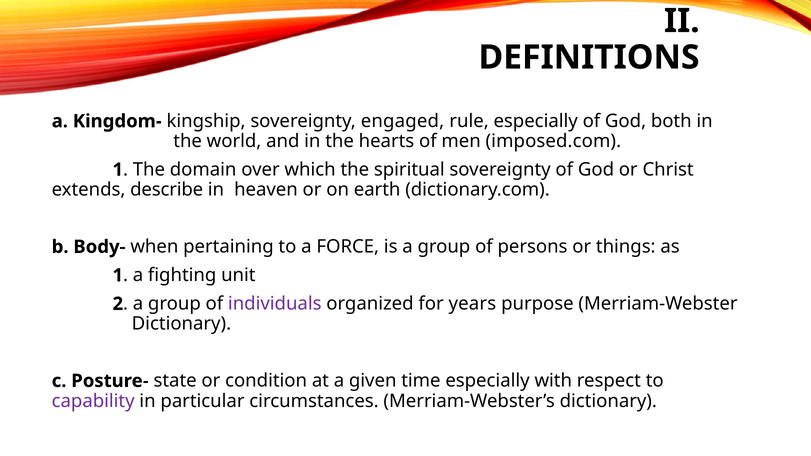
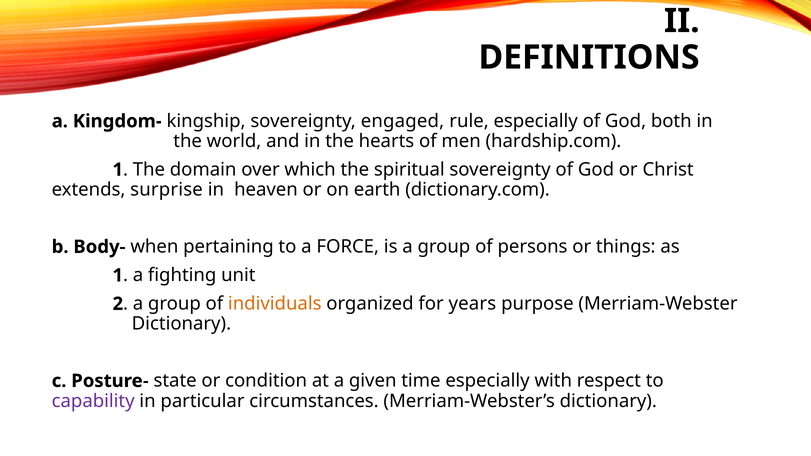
imposed.com: imposed.com -> hardship.com
describe: describe -> surprise
individuals colour: purple -> orange
